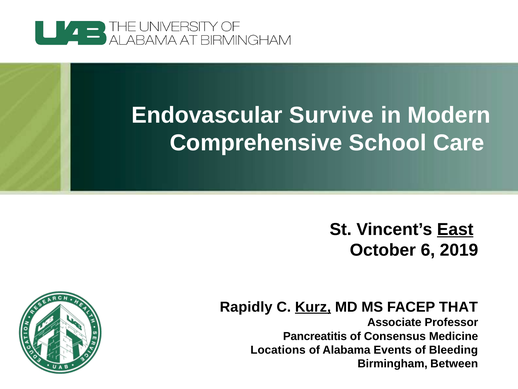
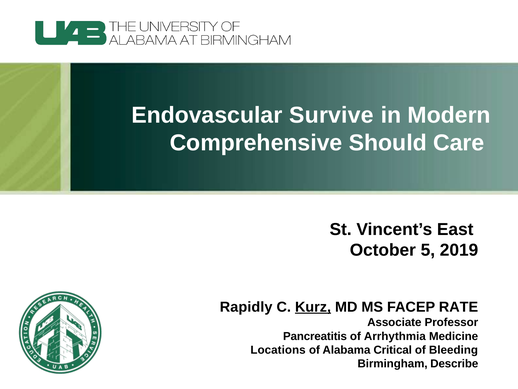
School: School -> Should
East underline: present -> none
6: 6 -> 5
THAT: THAT -> RATE
Consensus: Consensus -> Arrhythmia
Events: Events -> Critical
Between: Between -> Describe
